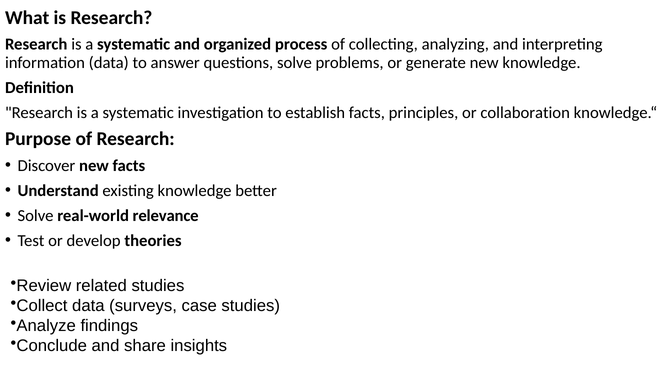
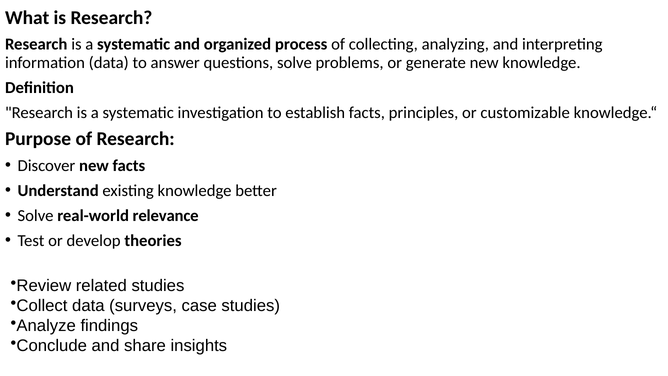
collaboration: collaboration -> customizable
